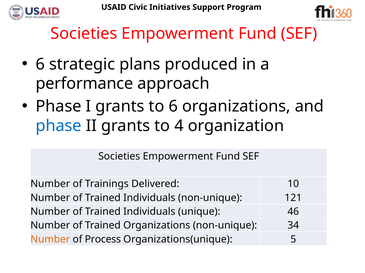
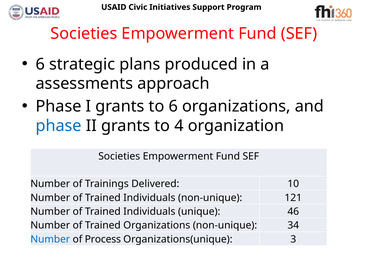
performance: performance -> assessments
Number at (50, 240) colour: orange -> blue
5: 5 -> 3
